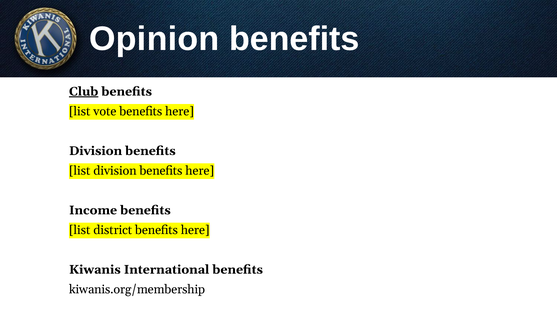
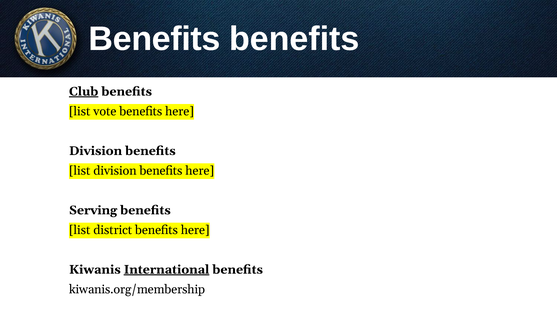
Opinion at (154, 39): Opinion -> Benefits
Income: Income -> Serving
International underline: none -> present
